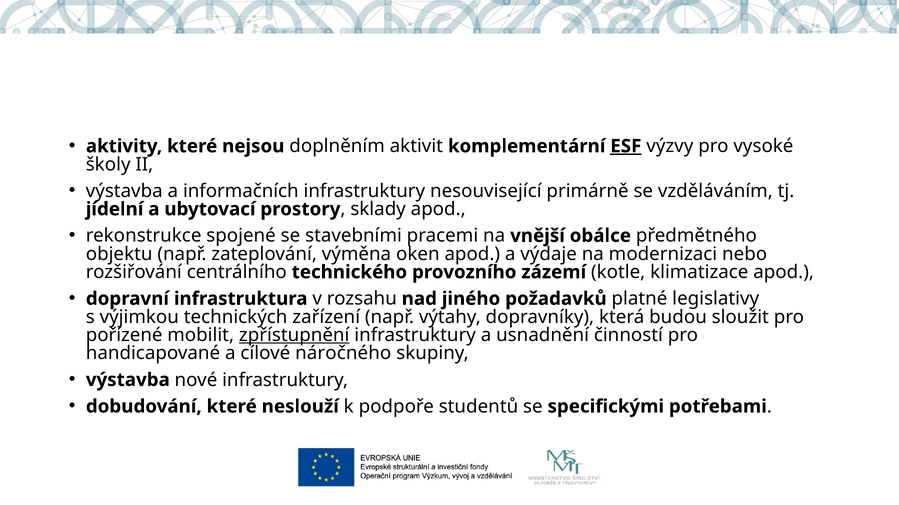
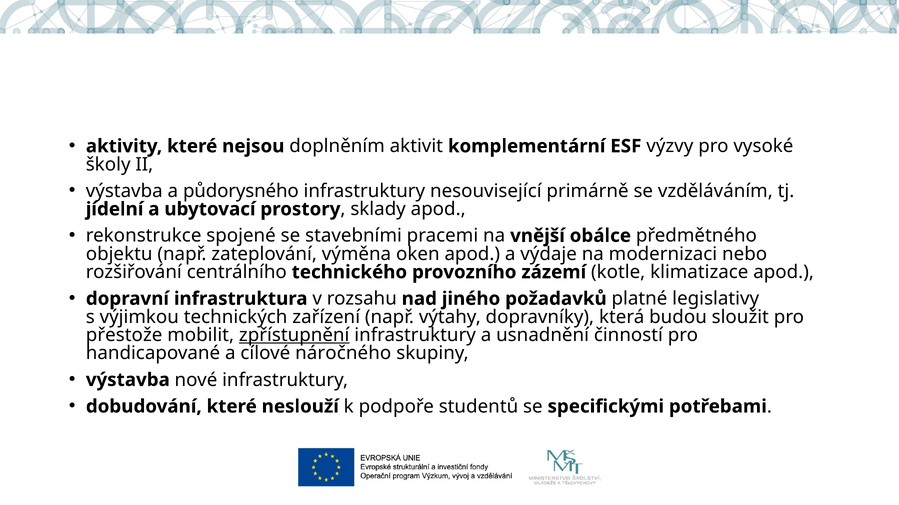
ESF underline: present -> none
informačních: informačních -> půdorysného
pořízené: pořízené -> přestože
